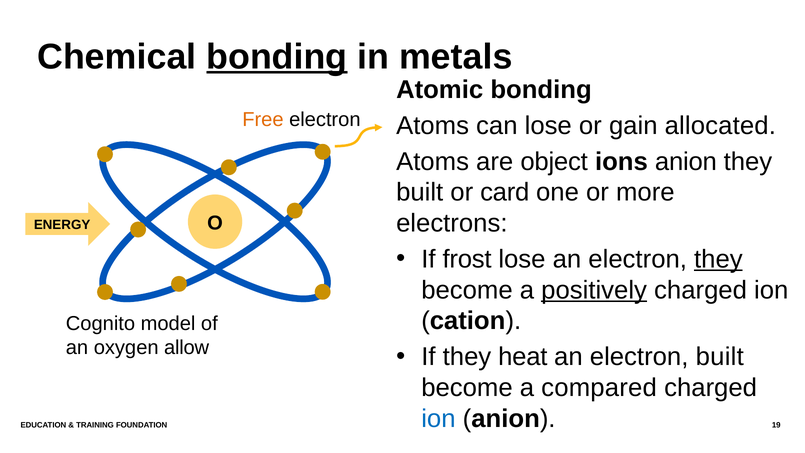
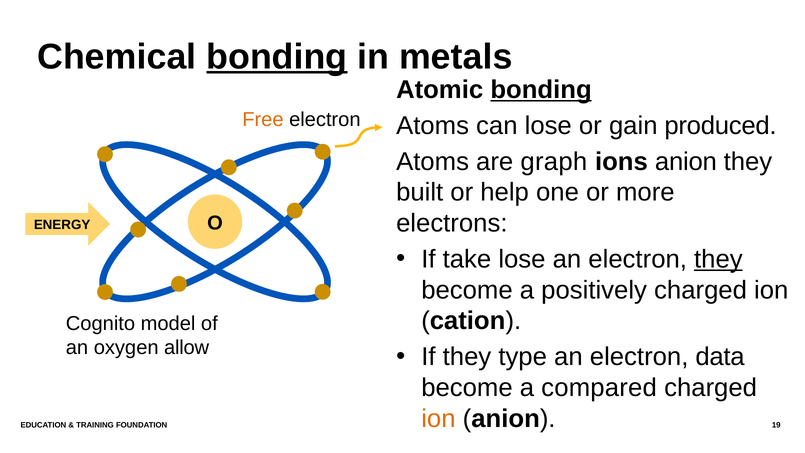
bonding at (541, 90) underline: none -> present
allocated: allocated -> produced
object: object -> graph
card: card -> help
frost: frost -> take
positively underline: present -> none
heat: heat -> type
electron built: built -> data
ion at (438, 418) colour: blue -> orange
